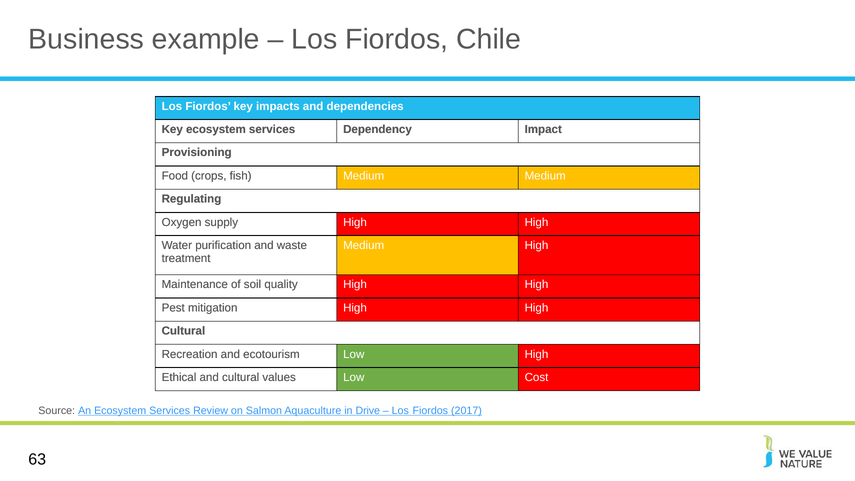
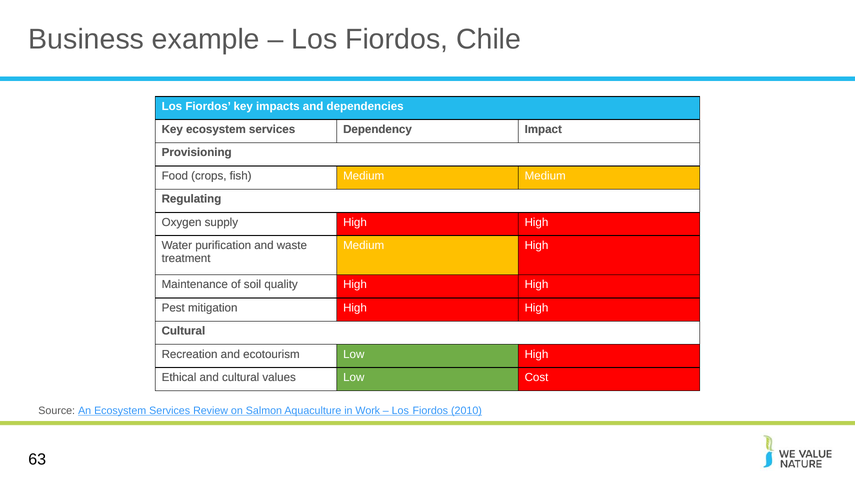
Drive: Drive -> Work
2017: 2017 -> 2010
